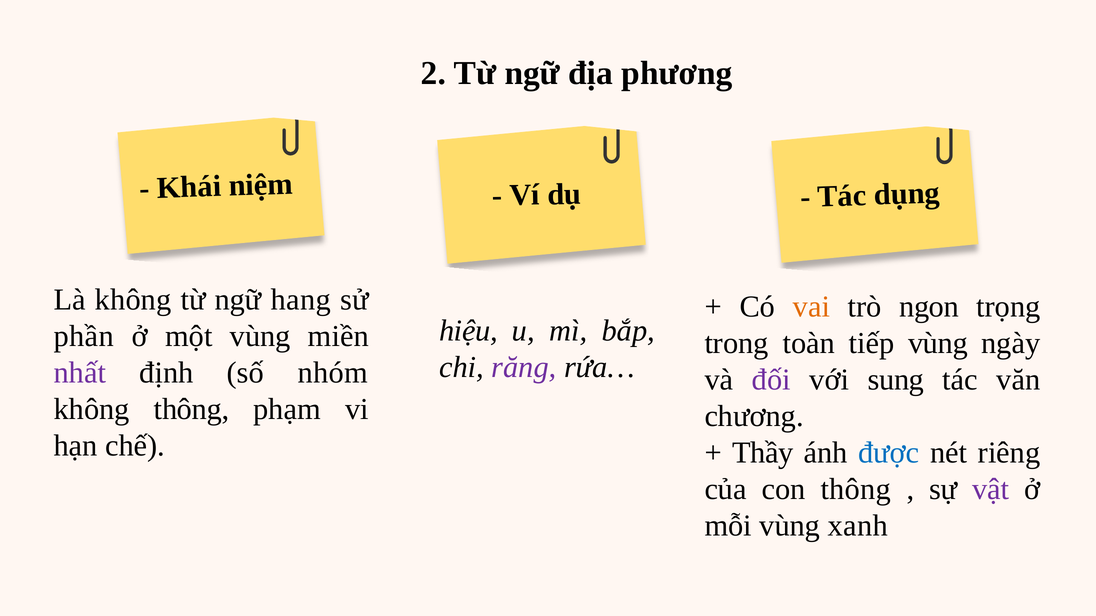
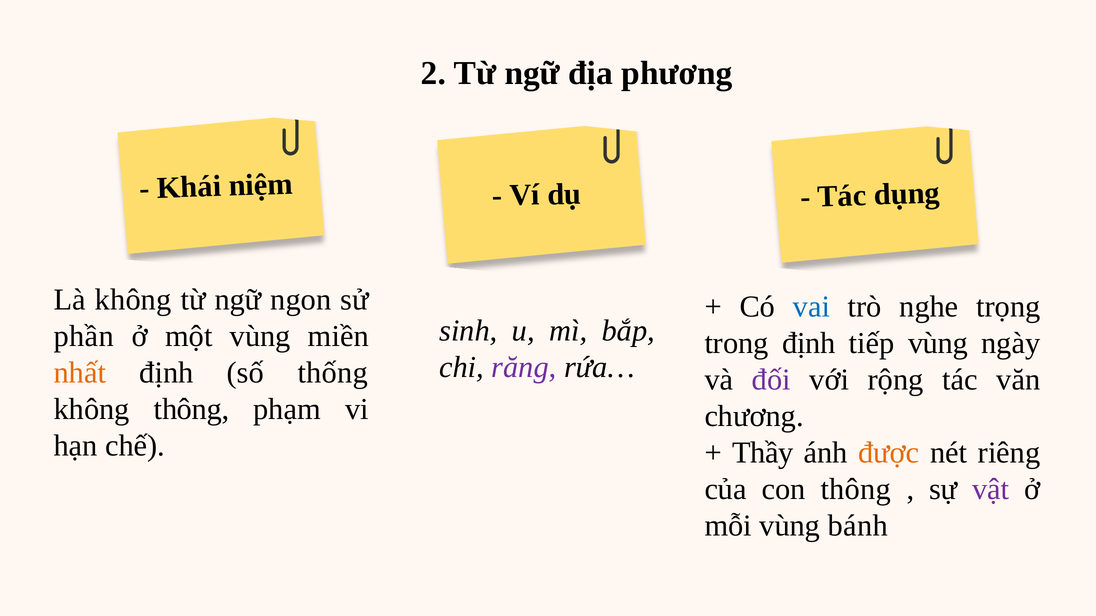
hang: hang -> ngon
vai colour: orange -> blue
ngon: ngon -> nghe
hiệu: hiệu -> sinh
trong toàn: toàn -> định
nhất colour: purple -> orange
nhóm: nhóm -> thống
sung: sung -> rộng
được colour: blue -> orange
xanh: xanh -> bánh
